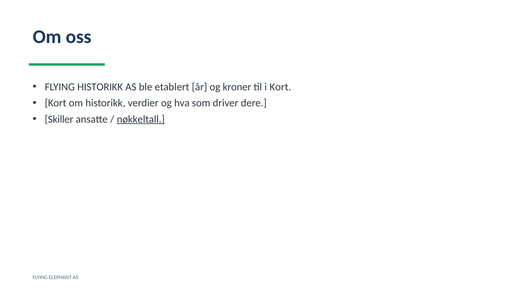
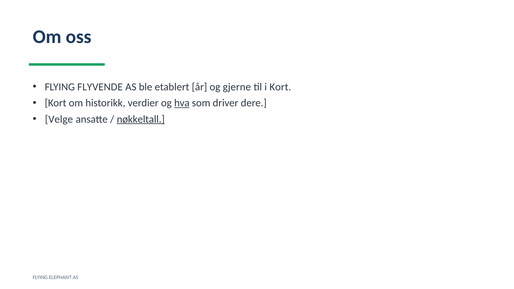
FLYING HISTORIKK: HISTORIKK -> FLYVENDE
kroner: kroner -> gjerne
hva underline: none -> present
Skiller: Skiller -> Velge
